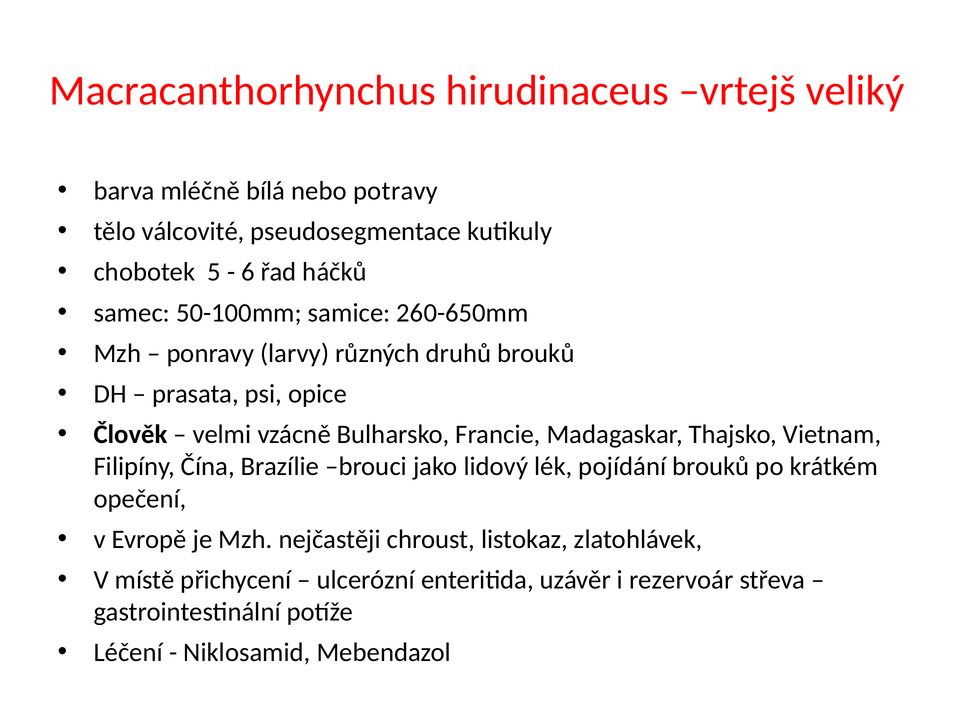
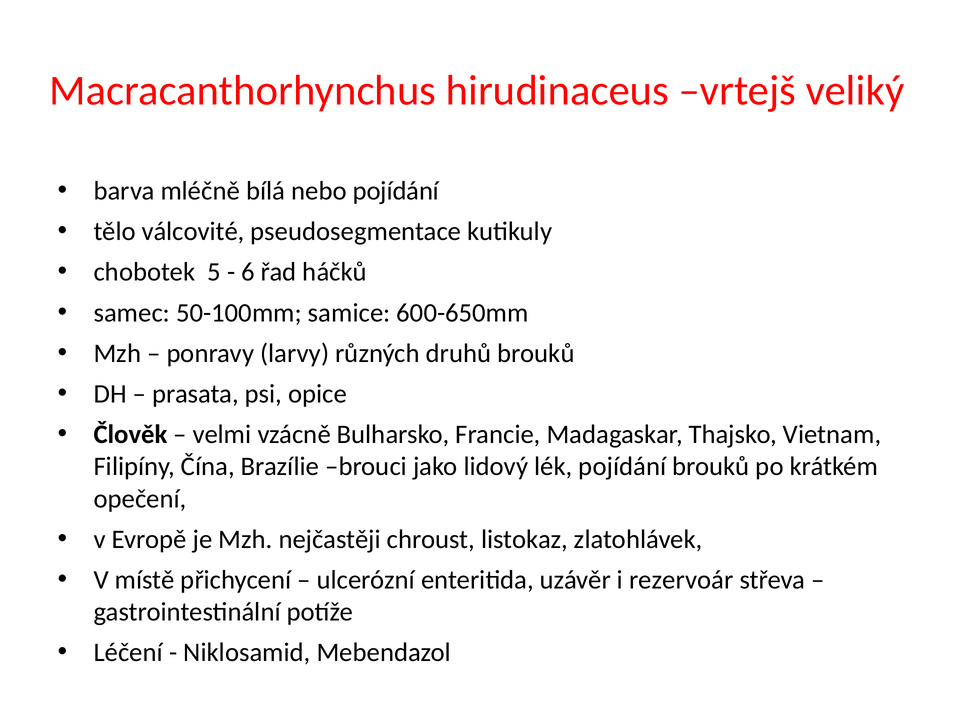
nebo potravy: potravy -> pojídání
260-650mm: 260-650mm -> 600-650mm
